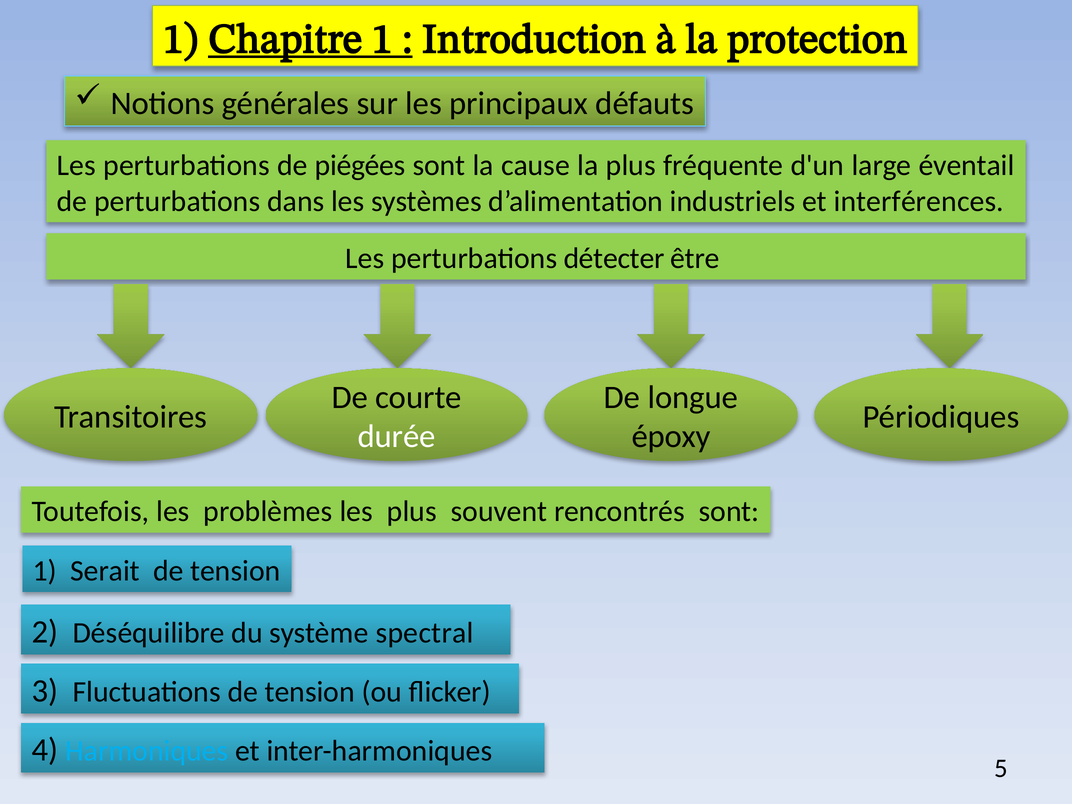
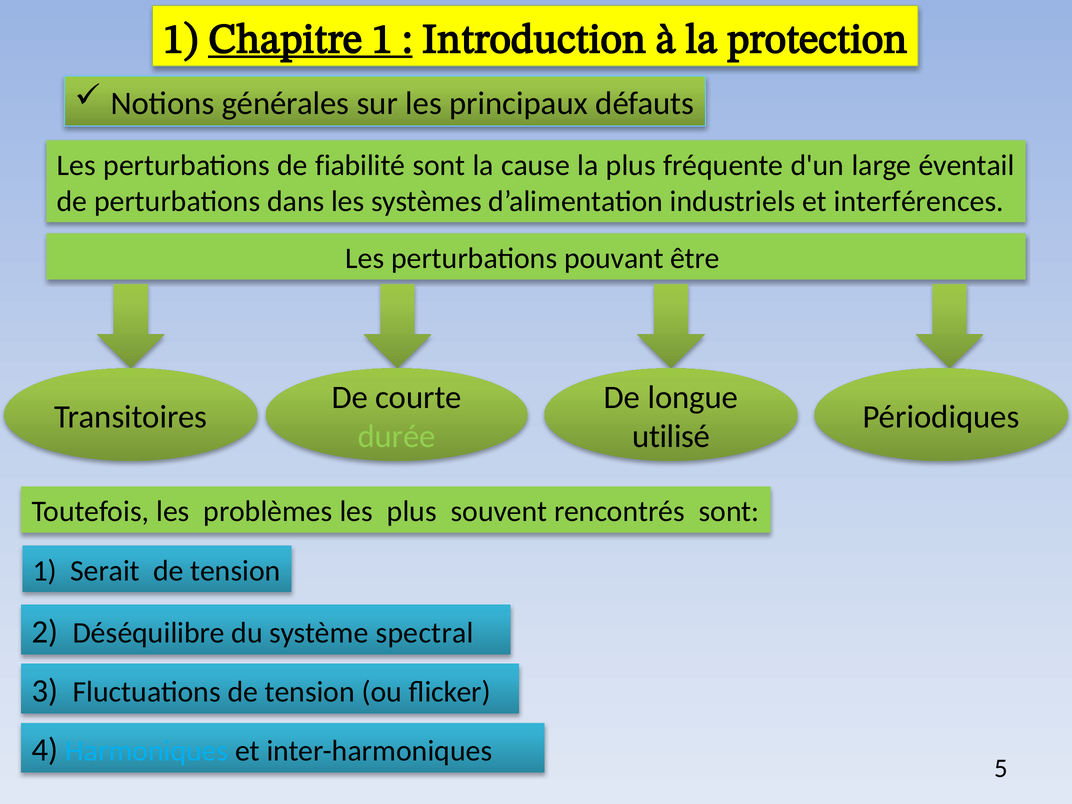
piégées: piégées -> fiabilité
détecter: détecter -> pouvant
durée colour: white -> light green
époxy: époxy -> utilisé
